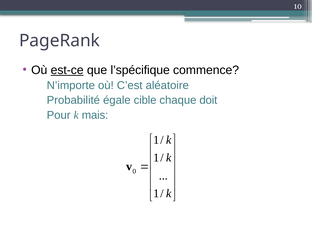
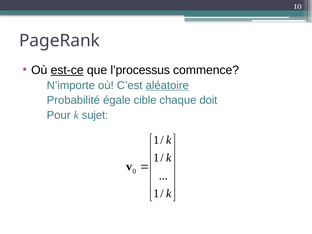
l’spécifique: l’spécifique -> l’processus
aléatoire underline: none -> present
mais: mais -> sujet
